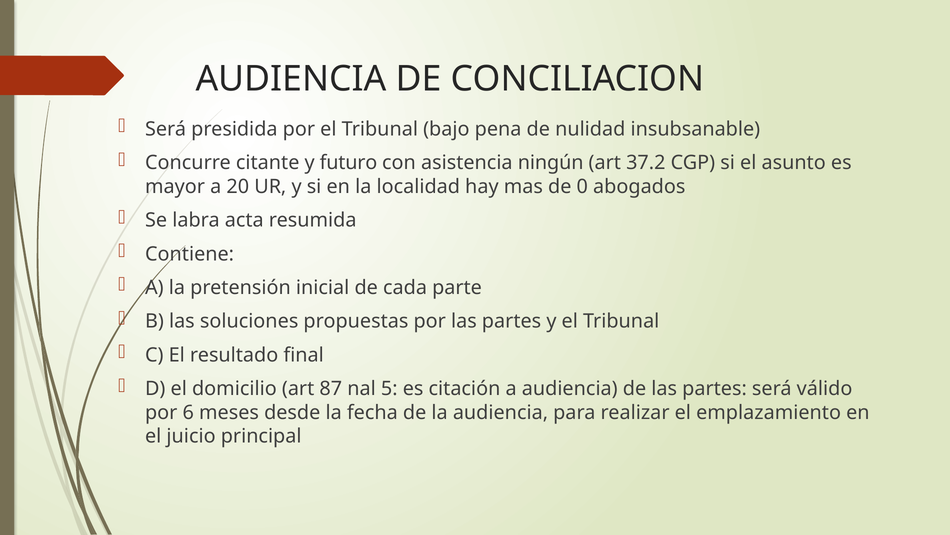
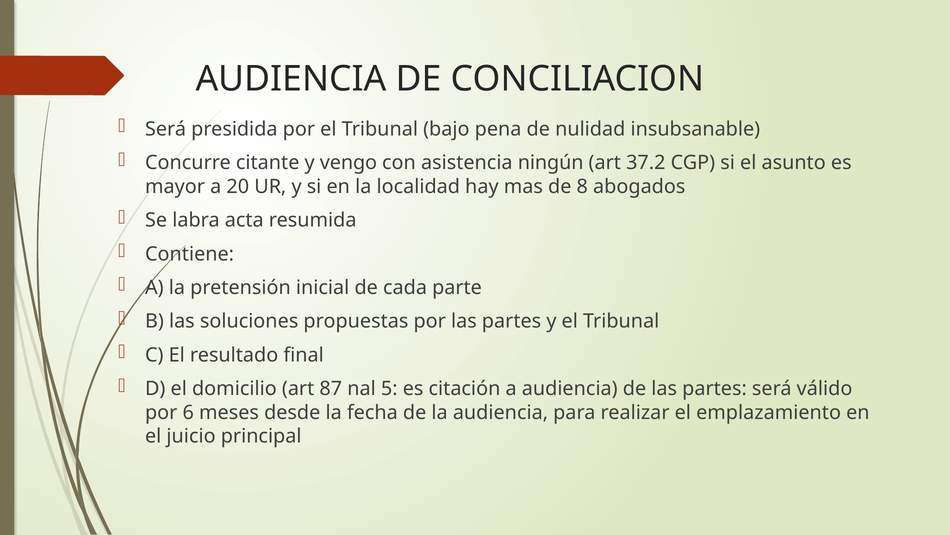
futuro: futuro -> vengo
0: 0 -> 8
